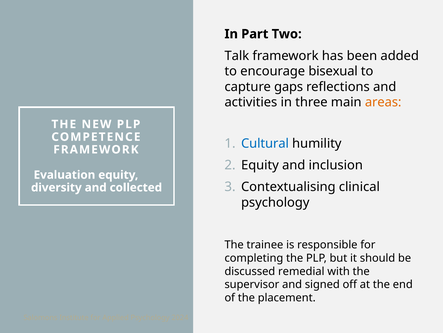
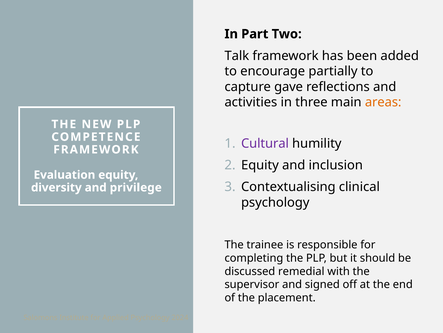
bisexual: bisexual -> partially
gaps: gaps -> gave
Cultural colour: blue -> purple
collected: collected -> privilege
